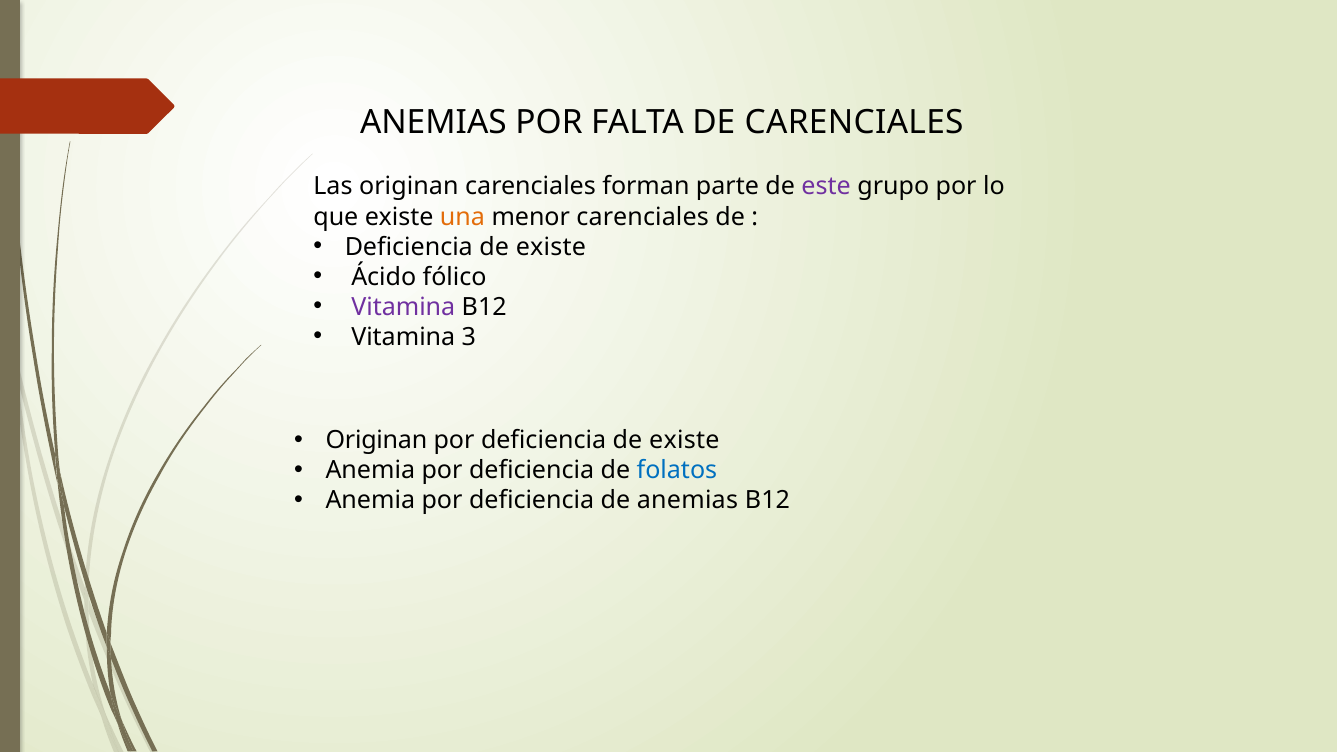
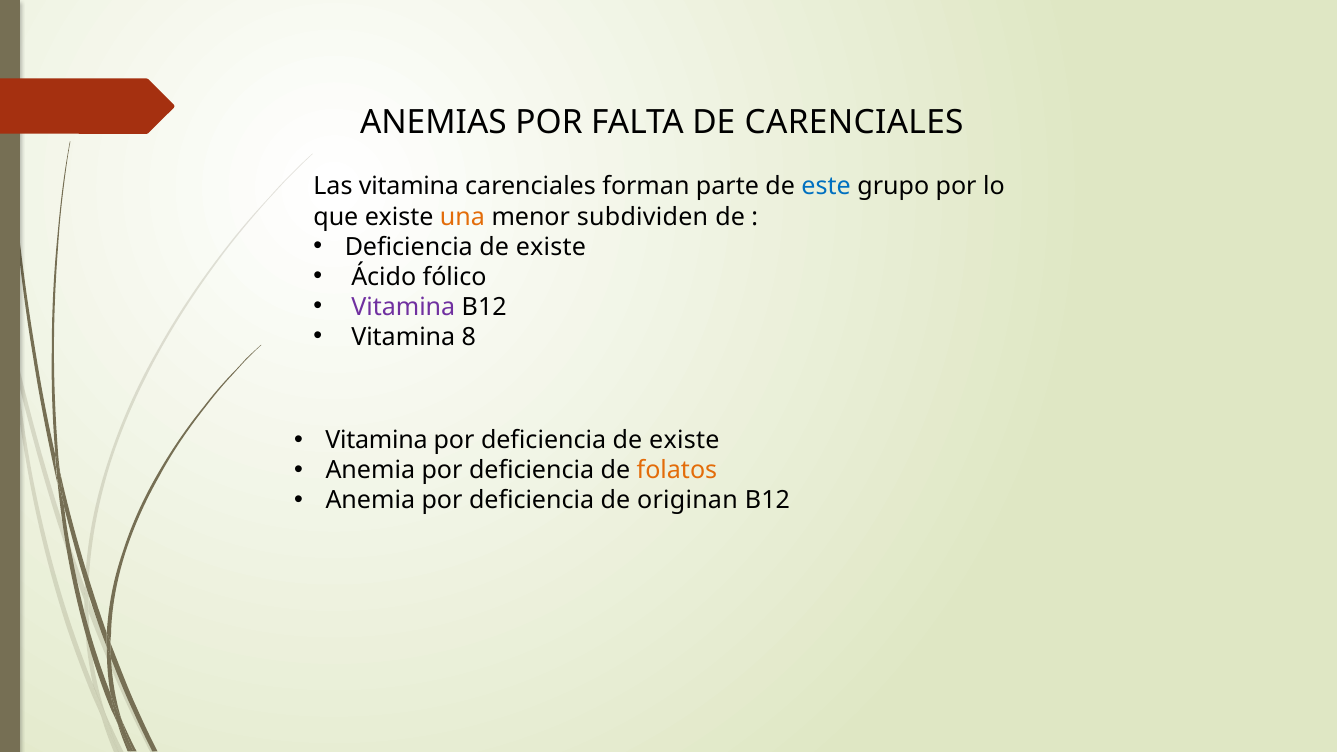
Las originan: originan -> vitamina
este colour: purple -> blue
menor carenciales: carenciales -> subdividen
3: 3 -> 8
Originan at (376, 441): Originan -> Vitamina
folatos colour: blue -> orange
de anemias: anemias -> originan
